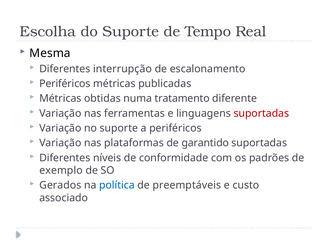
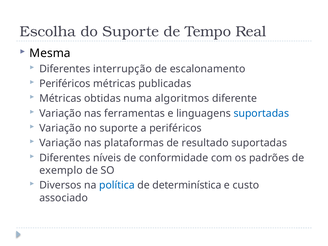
tratamento: tratamento -> algoritmos
suportadas at (261, 113) colour: red -> blue
garantido: garantido -> resultado
Gerados: Gerados -> Diversos
preemptáveis: preemptáveis -> determinística
